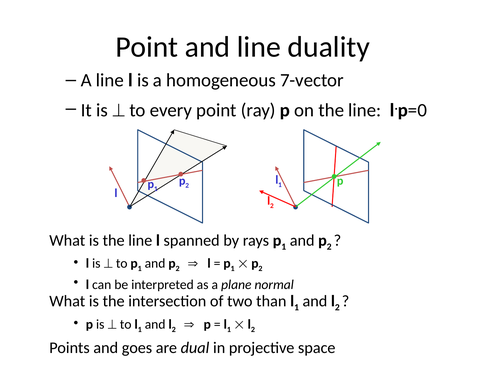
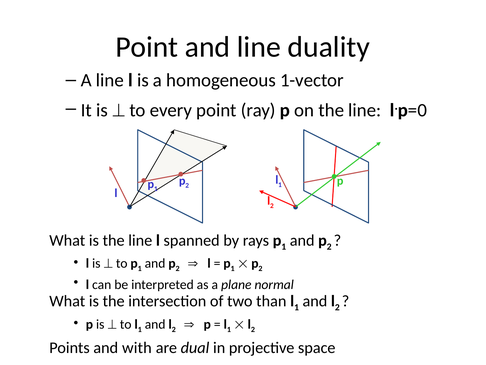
7-vector: 7-vector -> 1-vector
goes: goes -> with
